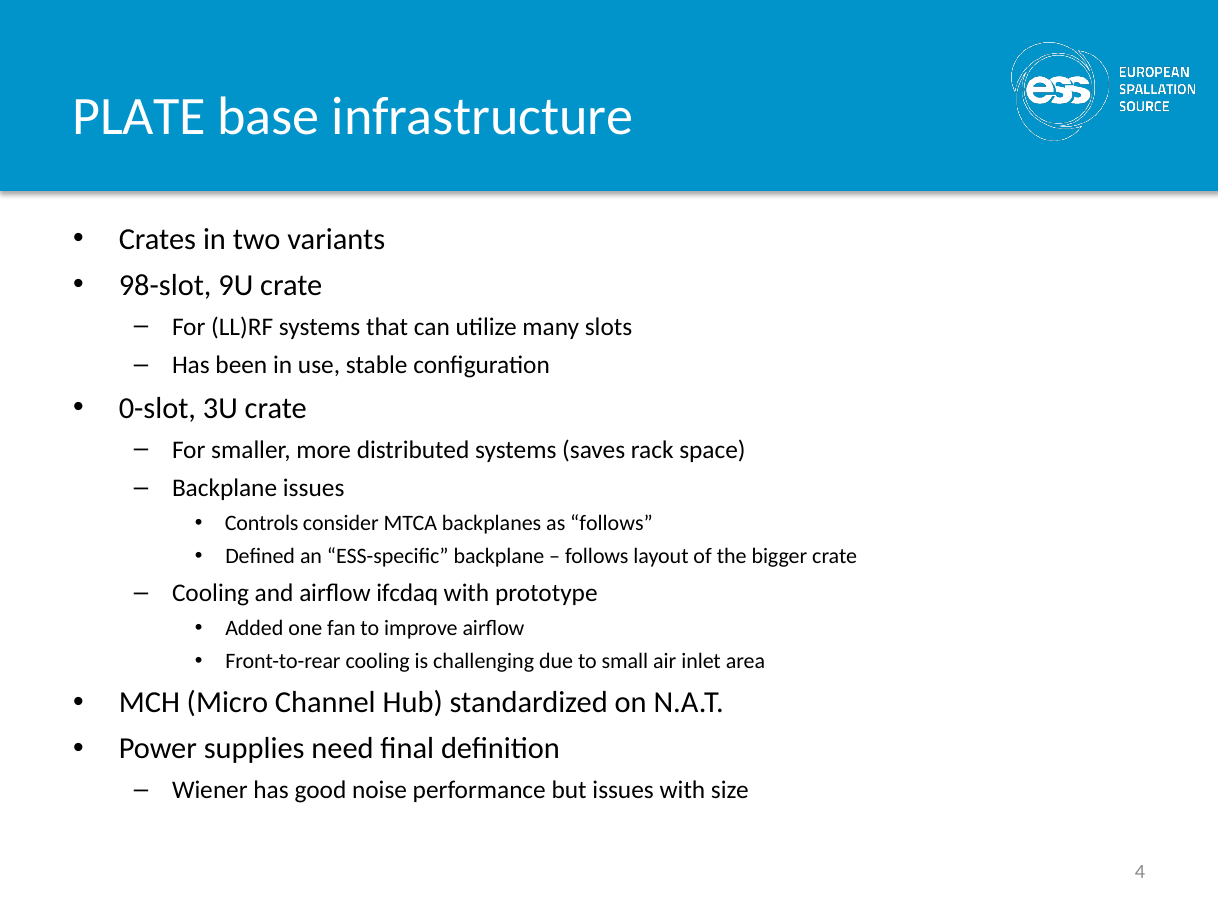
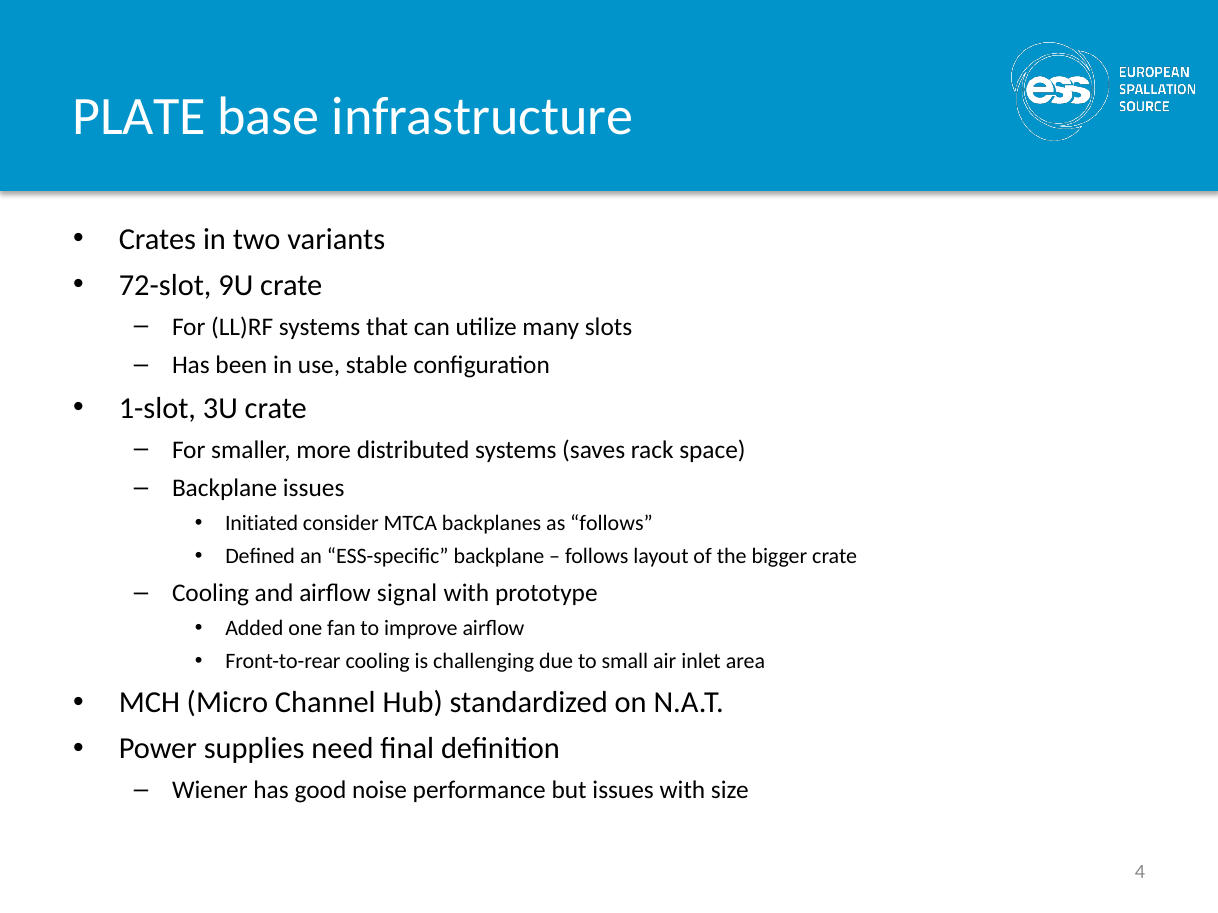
98-slot: 98-slot -> 72-slot
0-slot: 0-slot -> 1-slot
Controls: Controls -> Initiated
ifcdaq: ifcdaq -> signal
